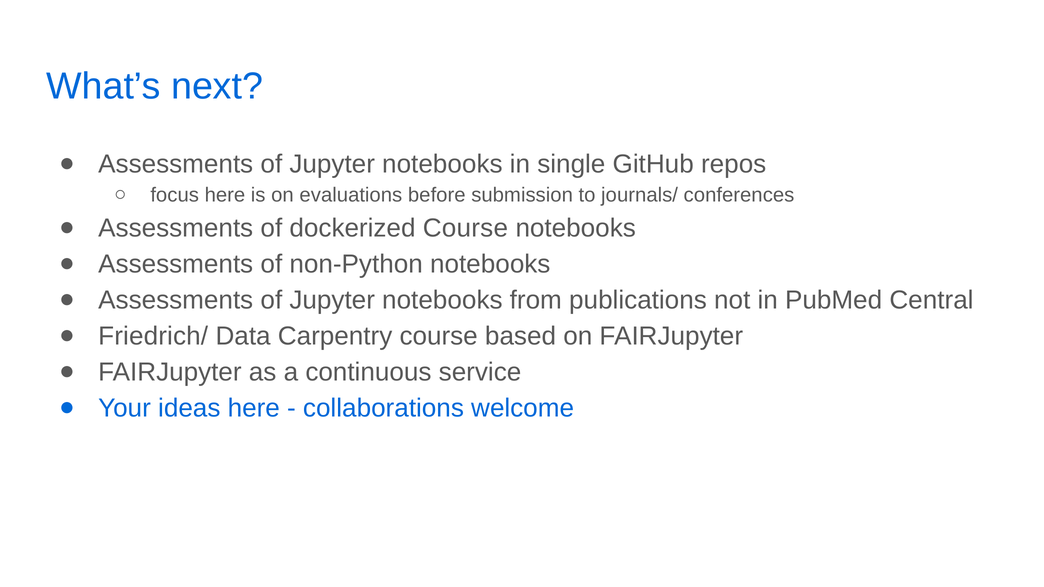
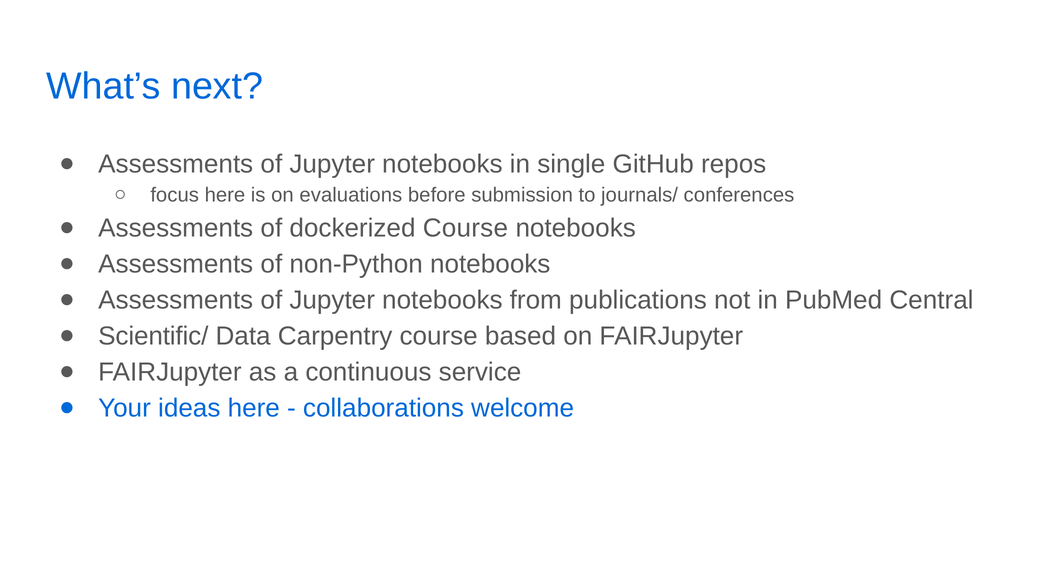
Friedrich/: Friedrich/ -> Scientific/
